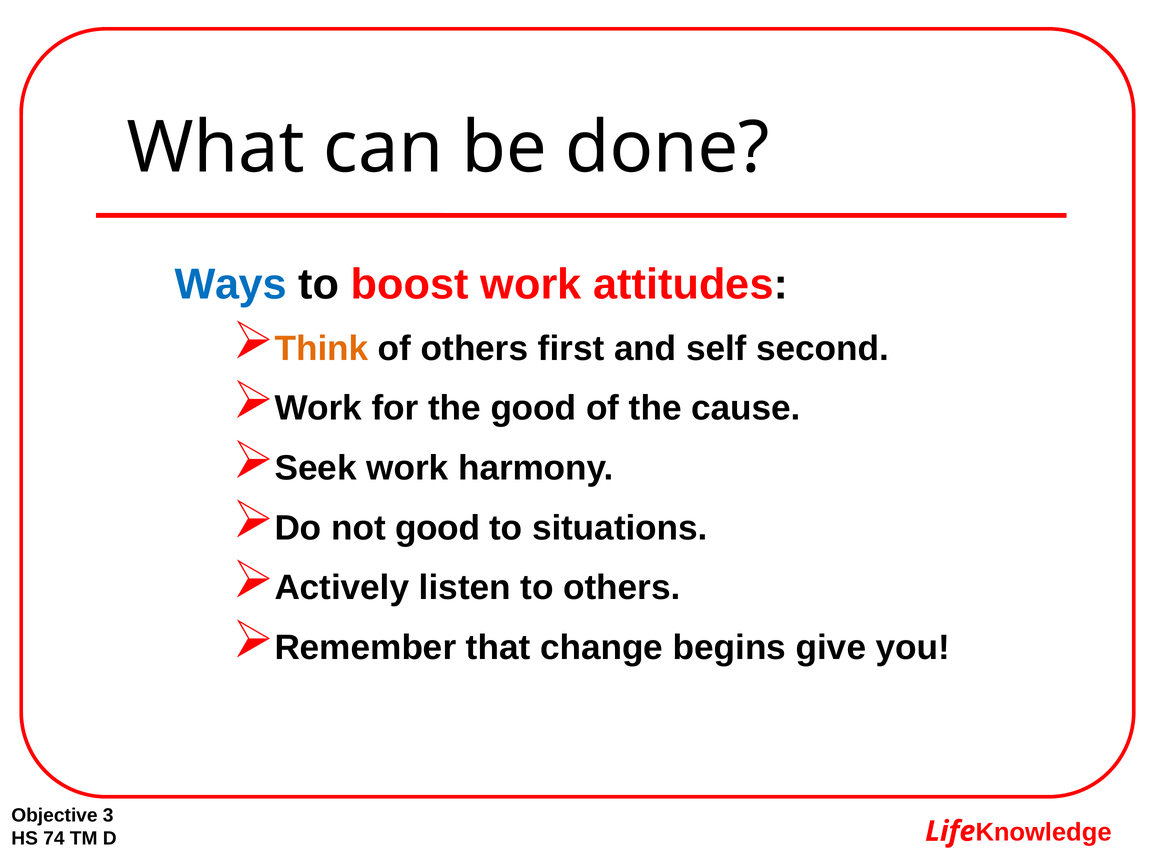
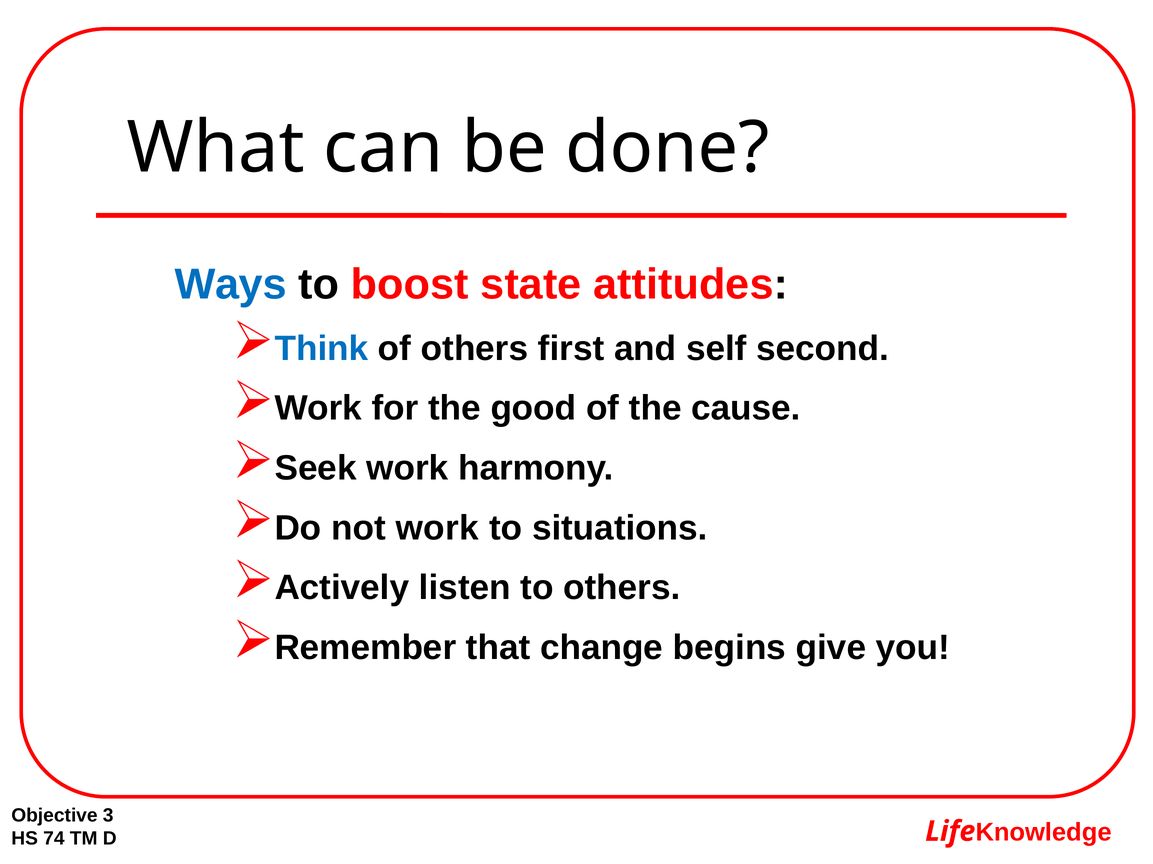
boost work: work -> state
Think colour: orange -> blue
not good: good -> work
